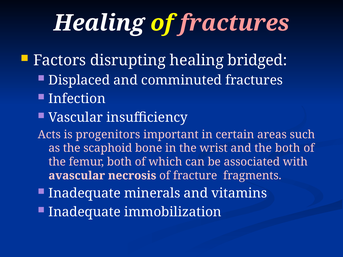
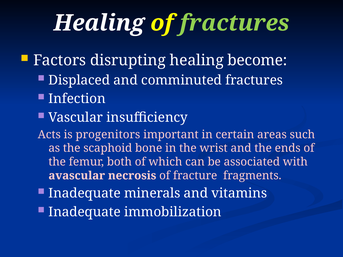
fractures at (235, 23) colour: pink -> light green
bridged: bridged -> become
the both: both -> ends
